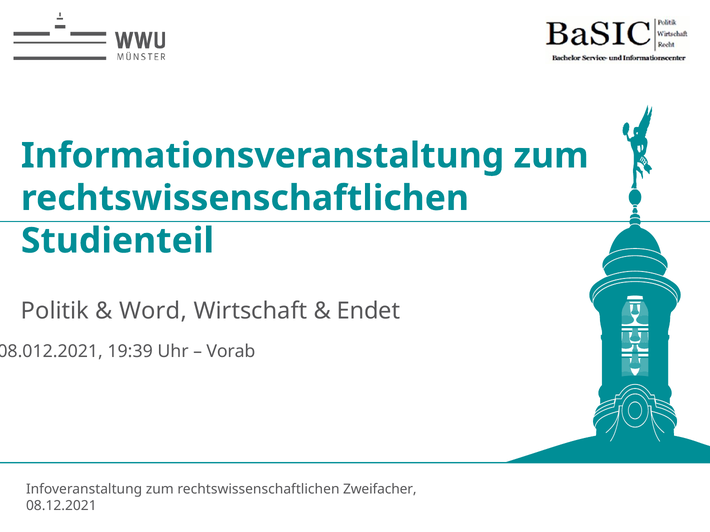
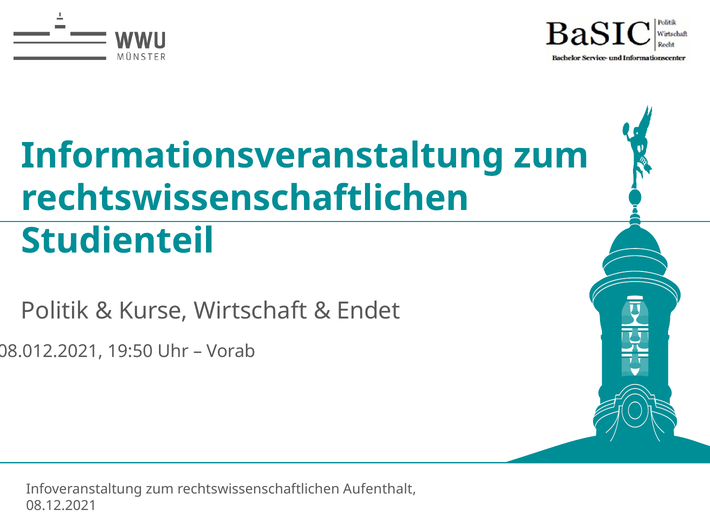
Word: Word -> Kurse
19:39: 19:39 -> 19:50
Zweifacher: Zweifacher -> Aufenthalt
